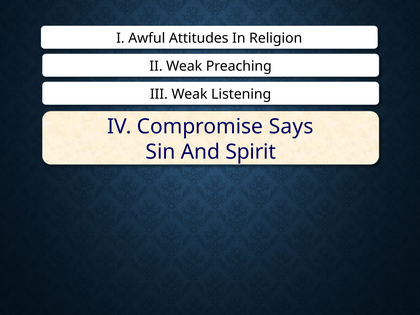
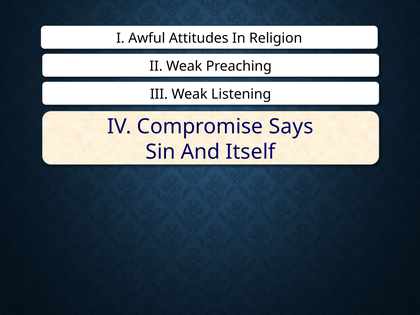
Spirit: Spirit -> Itself
